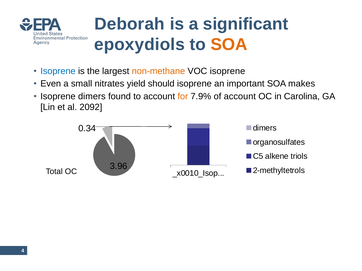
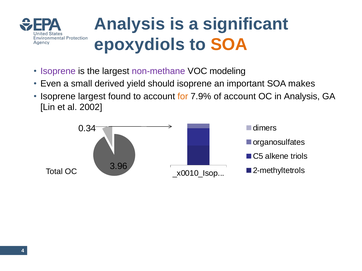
Deborah at (130, 24): Deborah -> Analysis
Isoprene at (58, 71) colour: blue -> purple
non-methane colour: orange -> purple
VOC isoprene: isoprene -> modeling
nitrates: nitrates -> derived
Isoprene dimers: dimers -> largest
in Carolina: Carolina -> Analysis
2092: 2092 -> 2002
